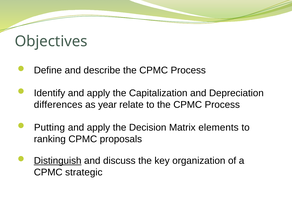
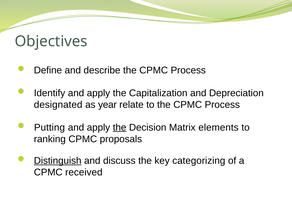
differences: differences -> designated
the at (120, 127) underline: none -> present
organization: organization -> categorizing
strategic: strategic -> received
